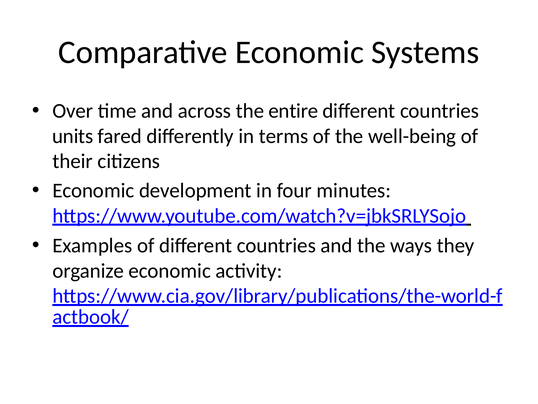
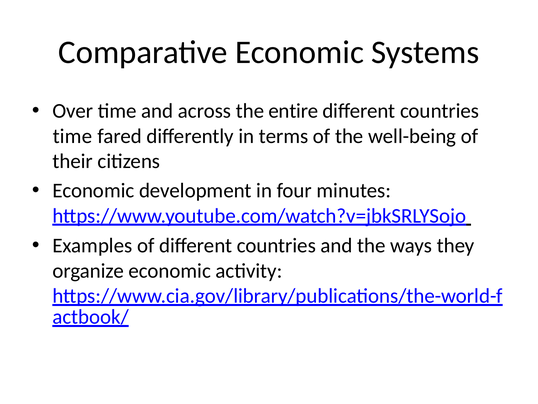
units at (73, 136): units -> time
